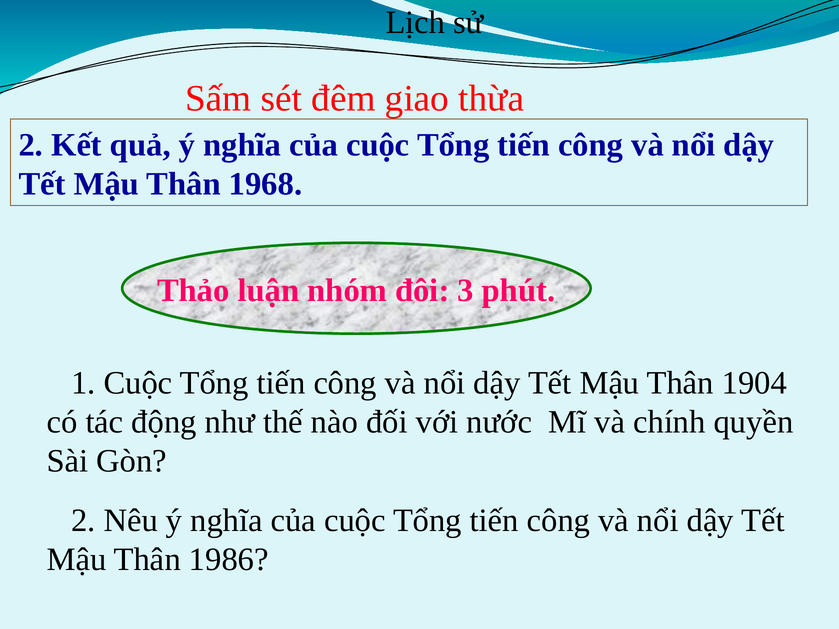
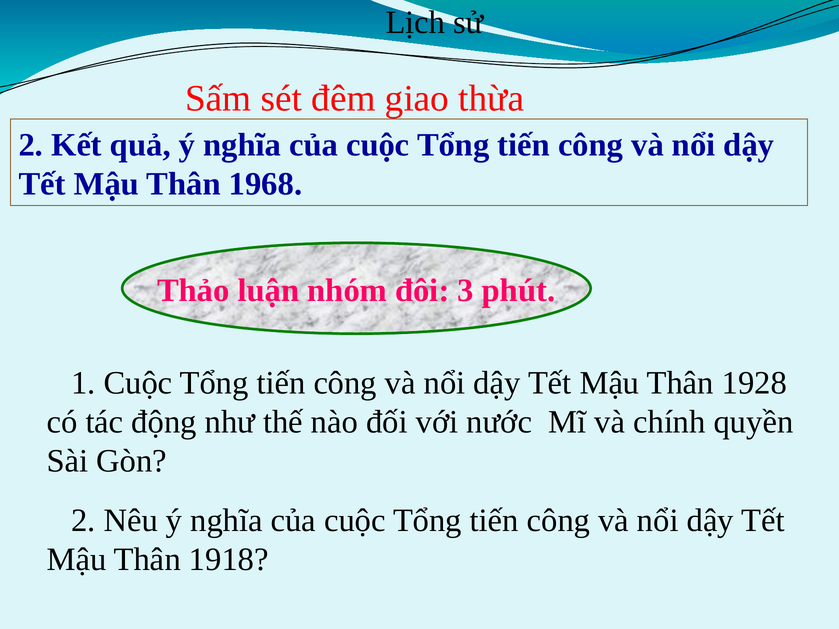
1904: 1904 -> 1928
1986: 1986 -> 1918
